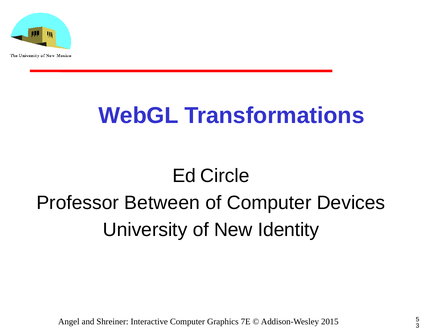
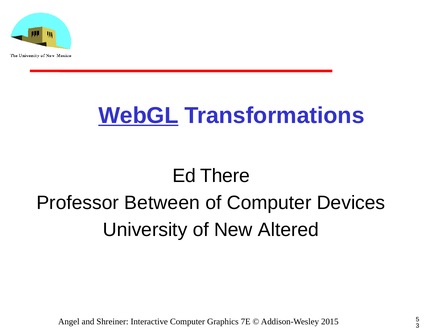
WebGL underline: none -> present
Circle: Circle -> There
Identity: Identity -> Altered
